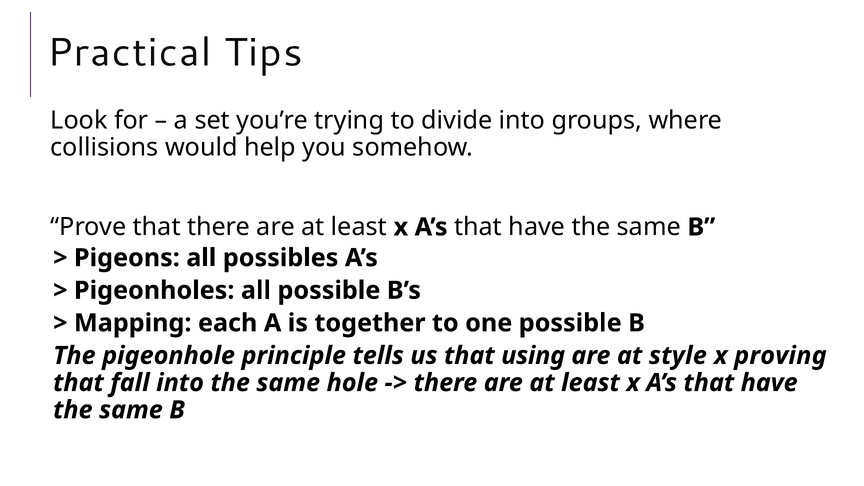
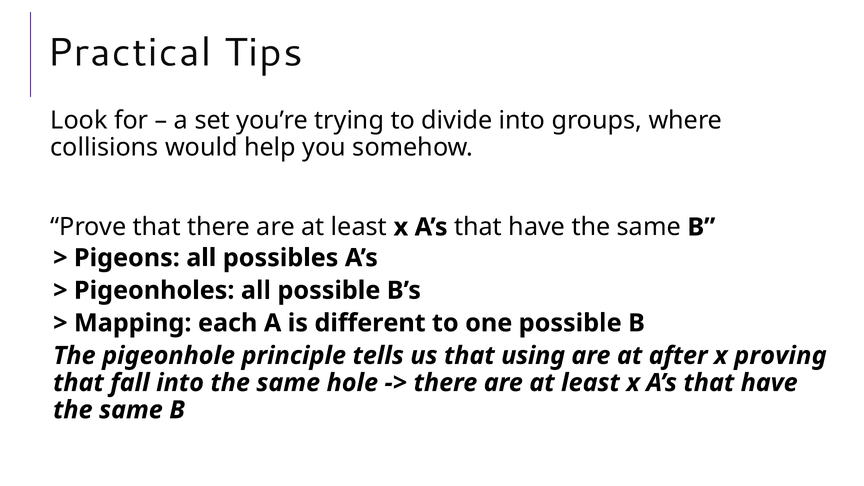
together: together -> different
style: style -> after
